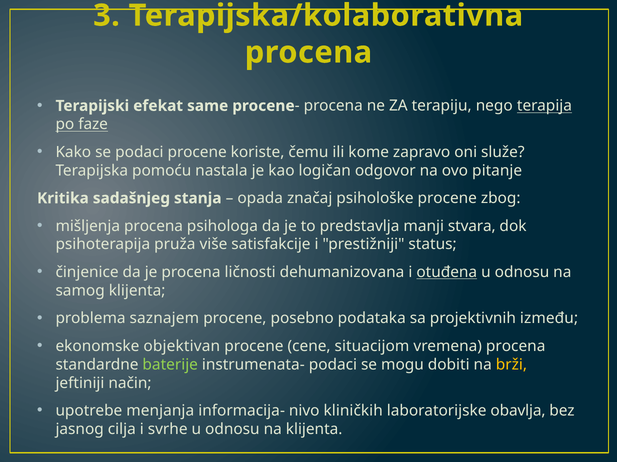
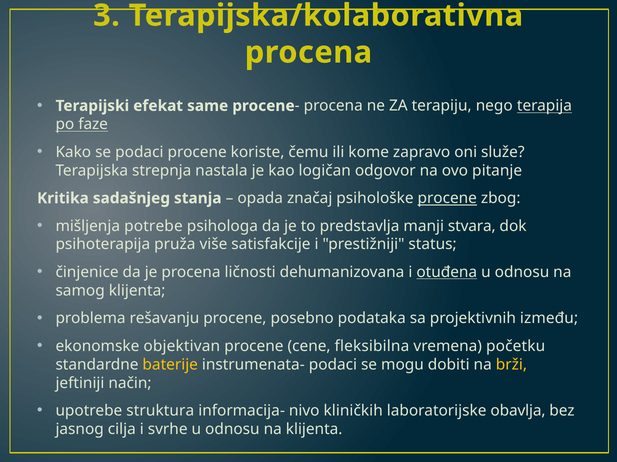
pomoću: pomoću -> strepnja
procene at (447, 199) underline: none -> present
mišljenja procena: procena -> potrebe
saznajem: saznajem -> rešavanju
situacijom: situacijom -> fleksibilna
vremena procena: procena -> početku
baterije colour: light green -> yellow
menjanja: menjanja -> struktura
